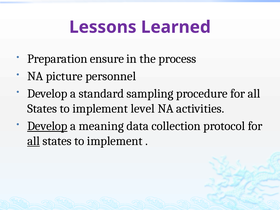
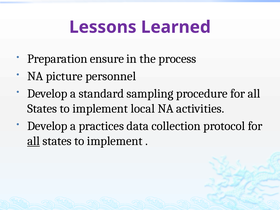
level: level -> local
Develop at (47, 126) underline: present -> none
meaning: meaning -> practices
